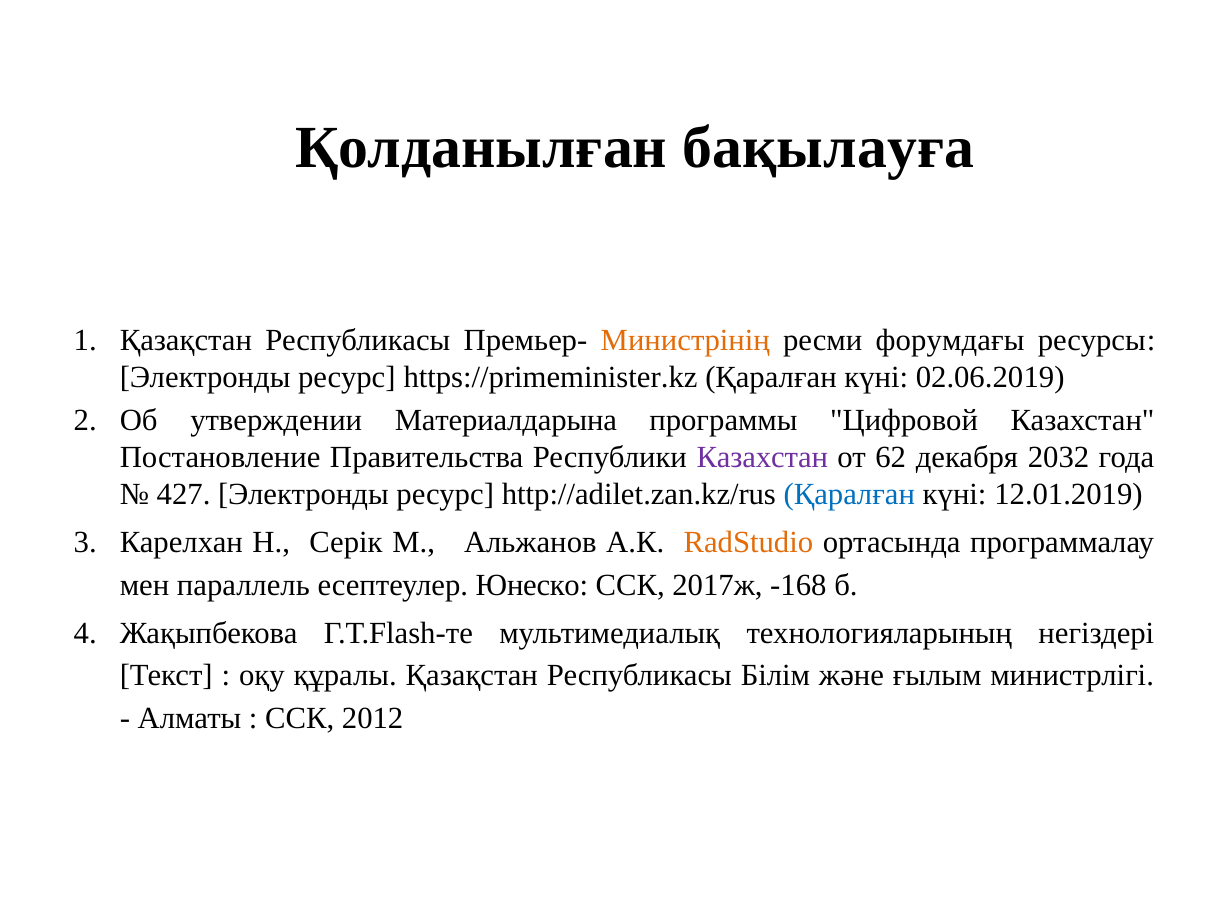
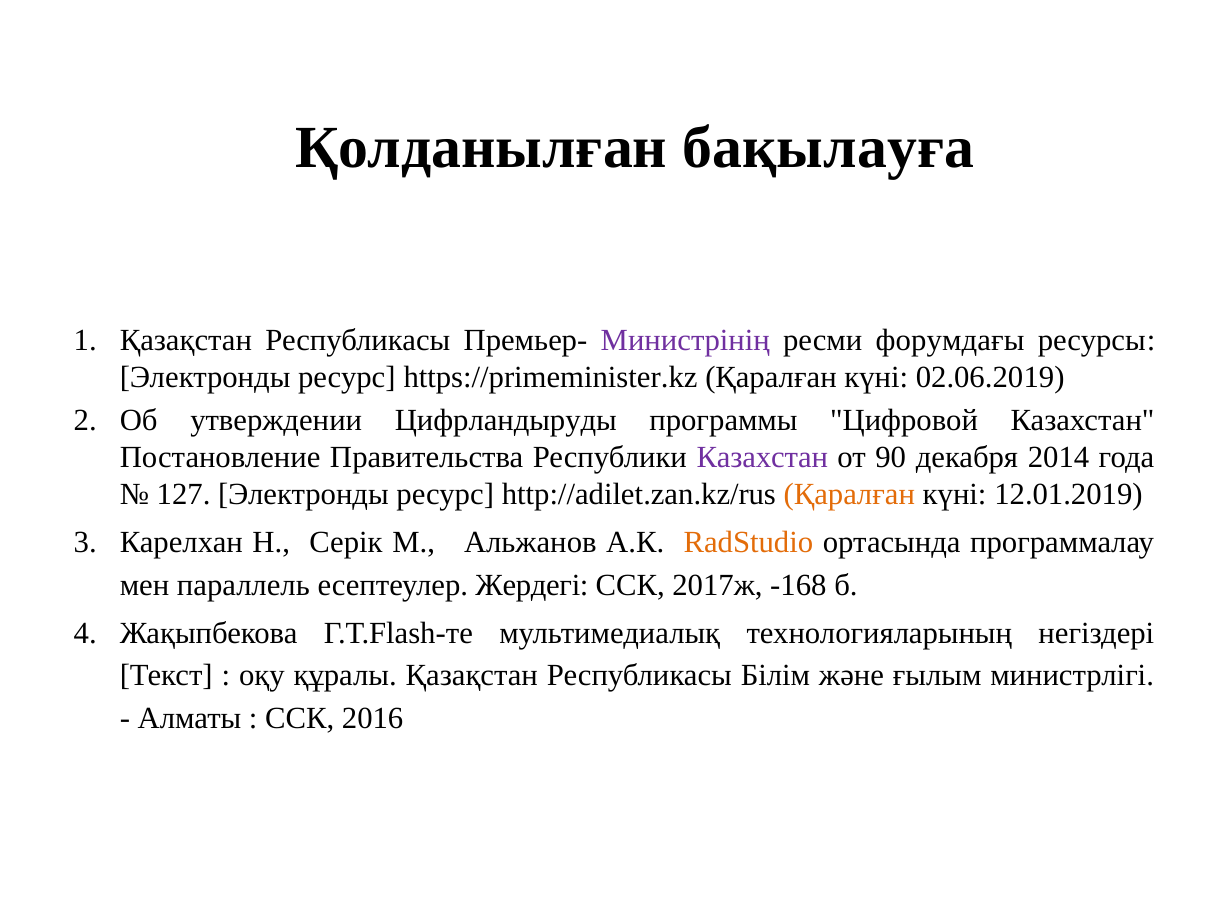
Министрінің colour: orange -> purple
Материалдарына: Материалдарына -> Цифрландыруды
62: 62 -> 90
2032: 2032 -> 2014
427: 427 -> 127
Қаралған at (849, 494) colour: blue -> orange
Юнеско: Юнеско -> Жердегі
2012: 2012 -> 2016
